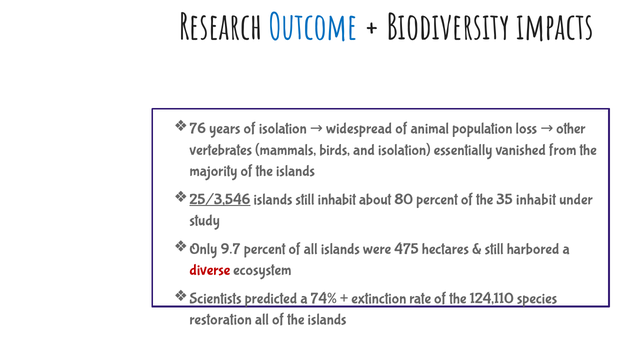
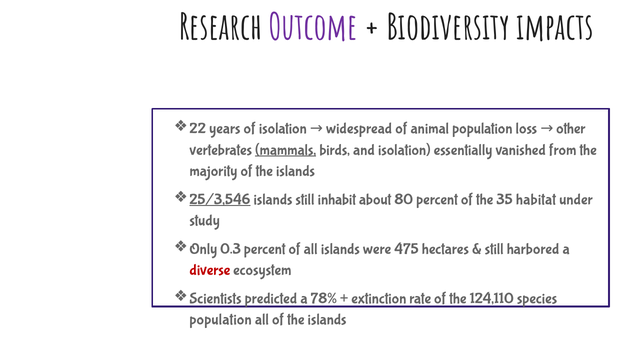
Outcome colour: blue -> purple
76: 76 -> 22
mammals underline: none -> present
35 inhabit: inhabit -> habitat
9.7: 9.7 -> 0.3
74%: 74% -> 78%
restoration at (221, 320): restoration -> population
